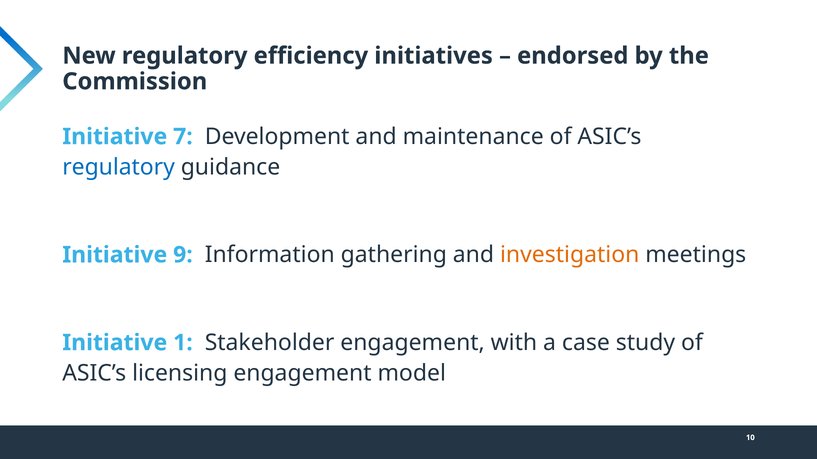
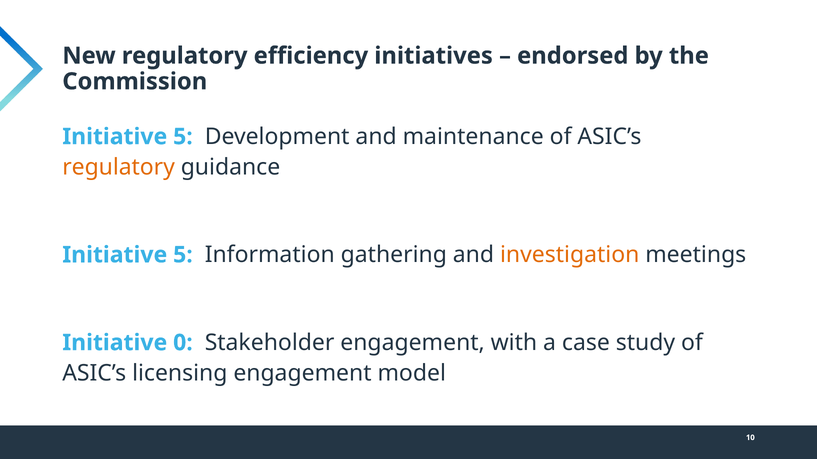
7 at (183, 137): 7 -> 5
regulatory at (119, 167) colour: blue -> orange
9 at (183, 255): 9 -> 5
1: 1 -> 0
